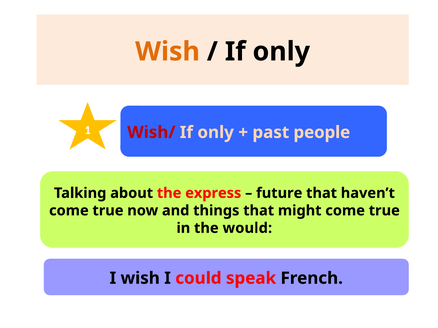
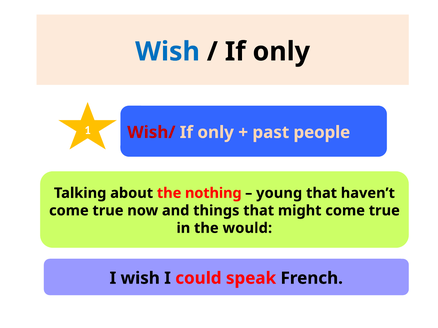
Wish at (168, 52) colour: orange -> blue
express: express -> nothing
future: future -> young
